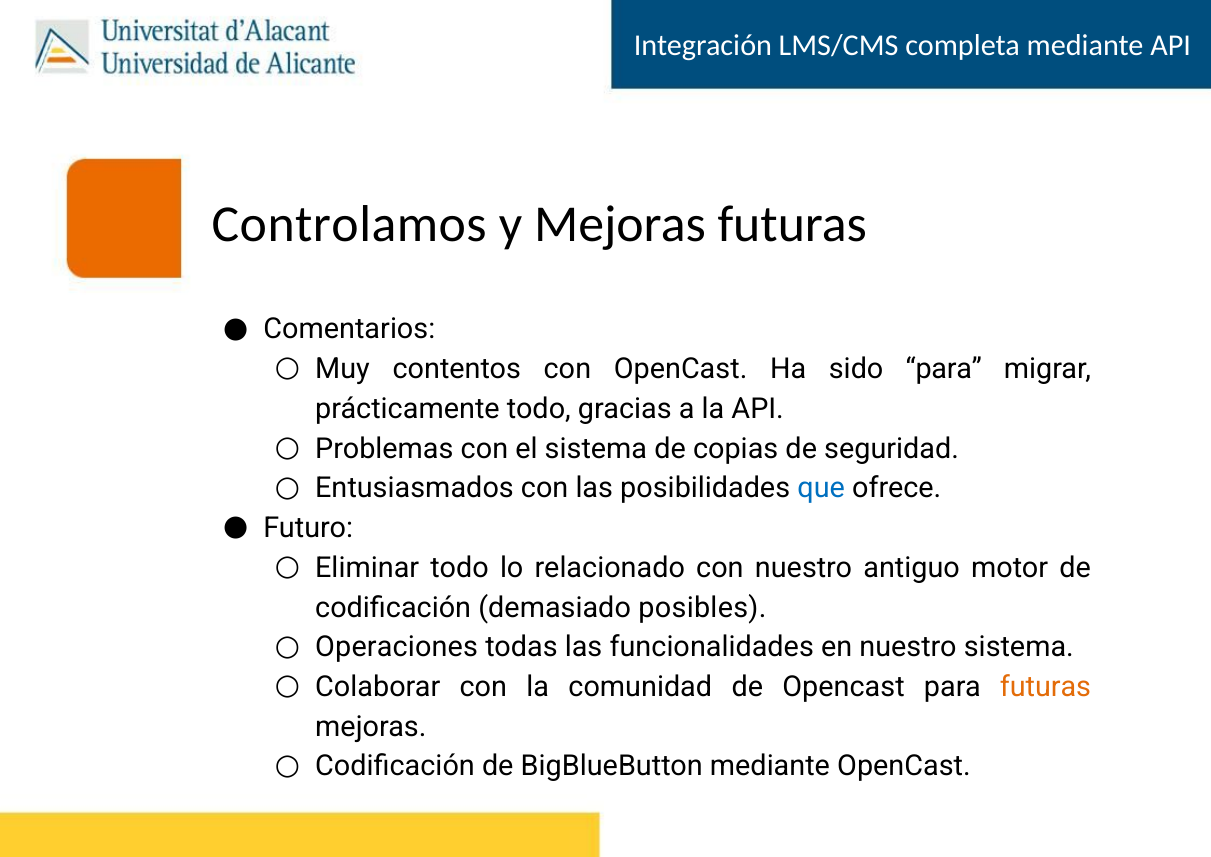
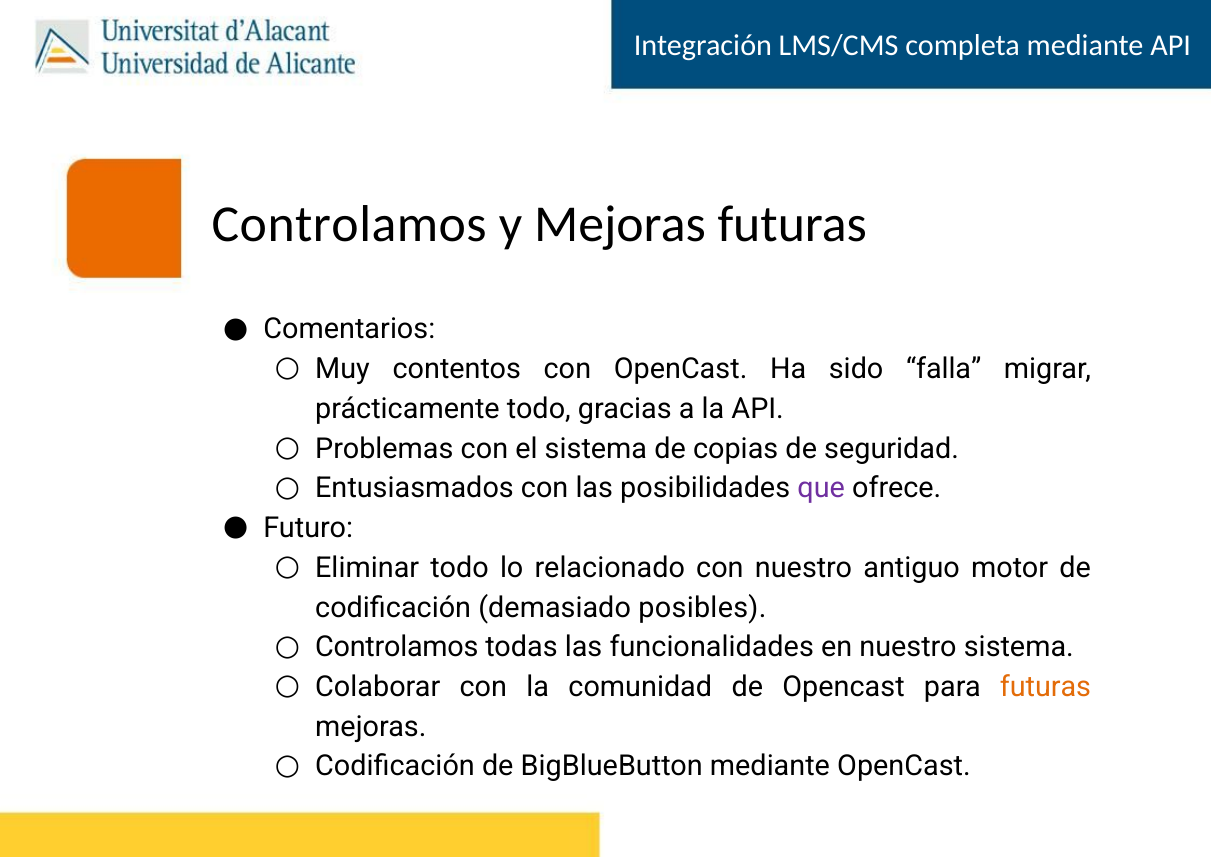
sido para: para -> falla
que colour: blue -> purple
Operaciones at (397, 647): Operaciones -> Controlamos
